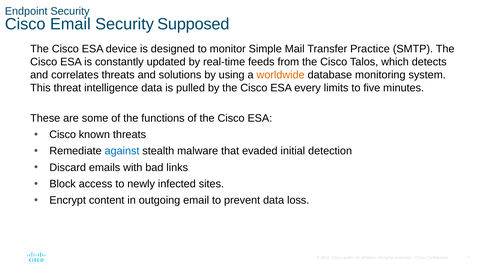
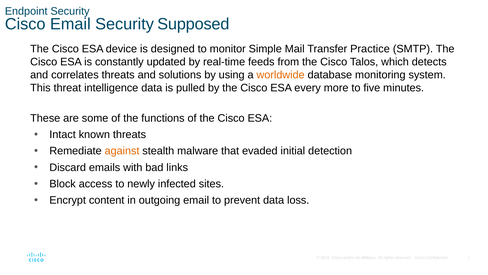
limits: limits -> more
Cisco at (63, 134): Cisco -> Intact
against colour: blue -> orange
